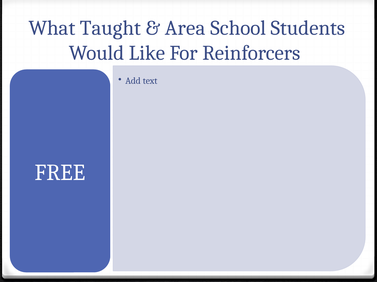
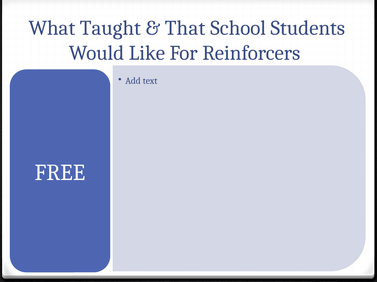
Area: Area -> That
